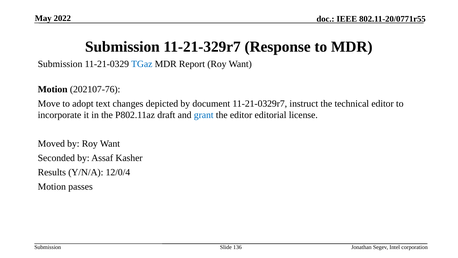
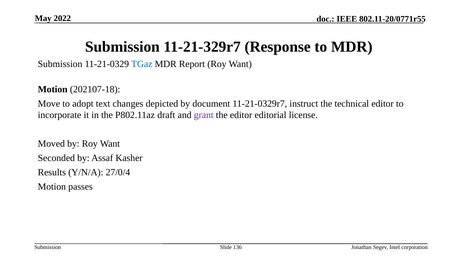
202107-76: 202107-76 -> 202107-18
grant colour: blue -> purple
12/0/4: 12/0/4 -> 27/0/4
